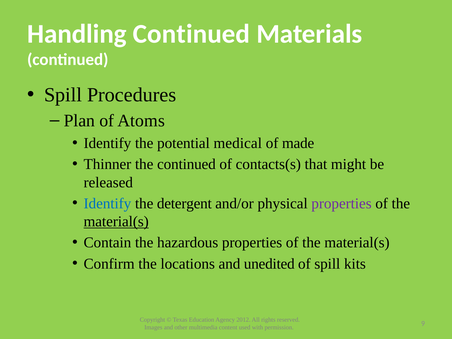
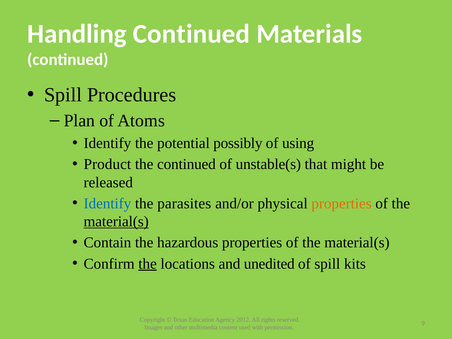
medical: medical -> possibly
made: made -> using
Thinner: Thinner -> Product
contacts(s: contacts(s -> unstable(s
detergent: detergent -> parasites
properties at (342, 203) colour: purple -> orange
the at (148, 264) underline: none -> present
